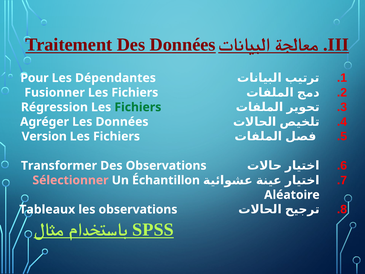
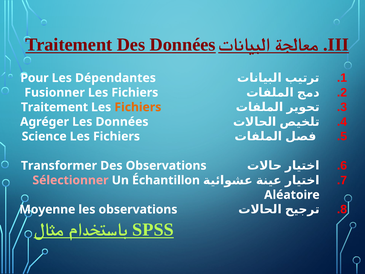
Régression at (54, 107): Régression -> Traitement
Fichiers at (138, 107) colour: green -> orange
Version: Version -> Science
Tableaux: Tableaux -> Moyenne
